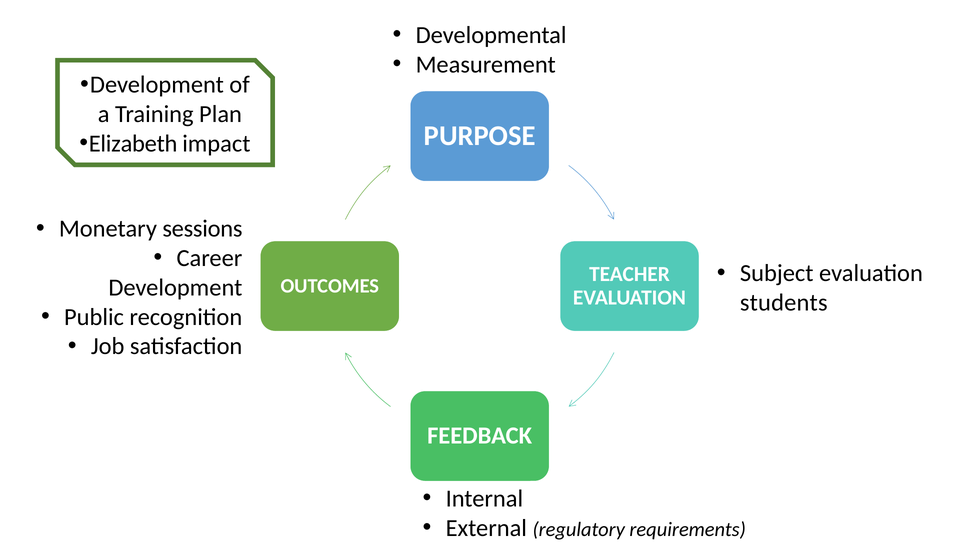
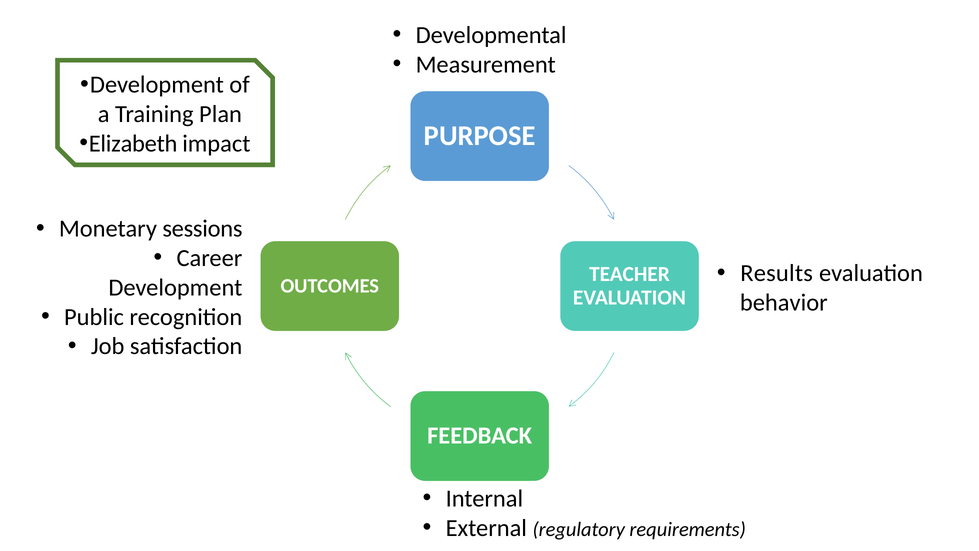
Subject: Subject -> Results
students: students -> behavior
